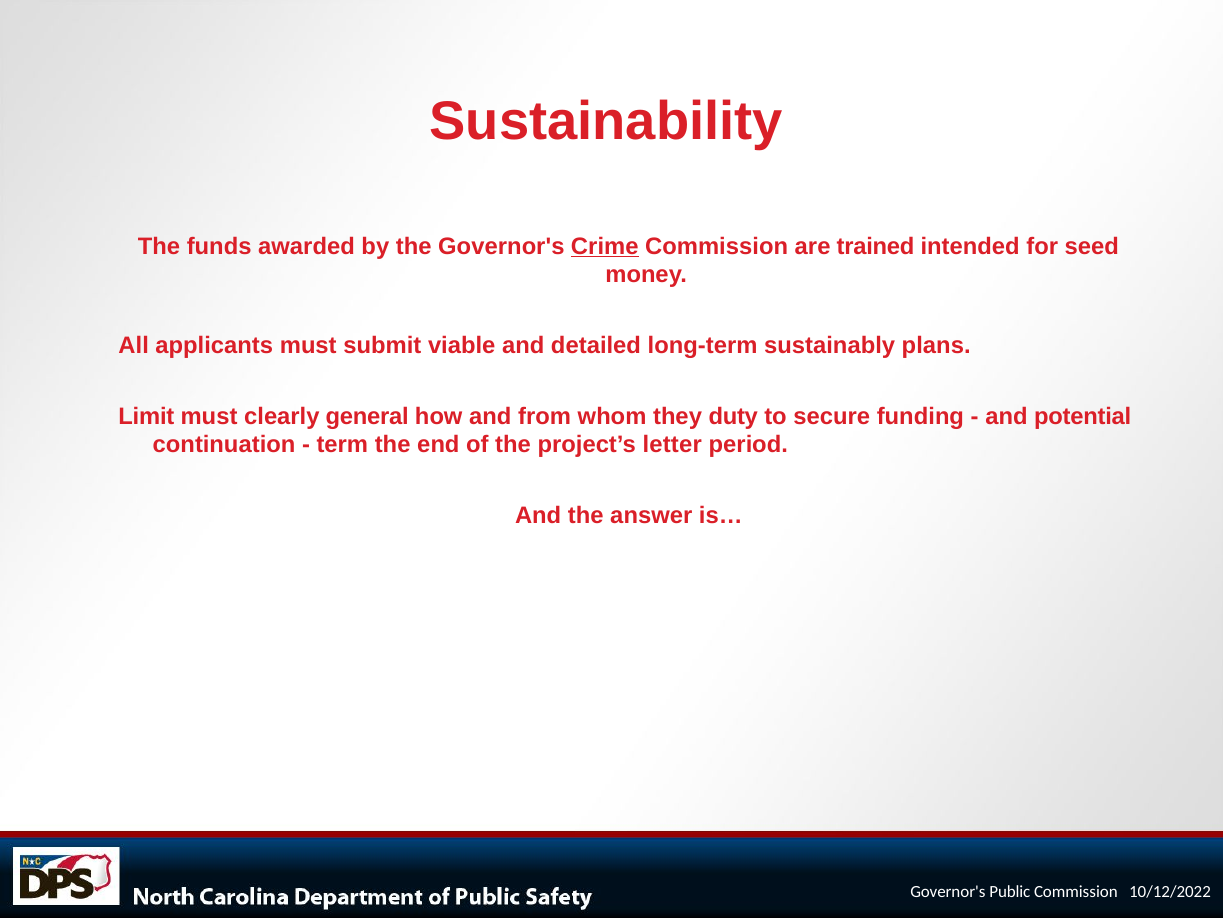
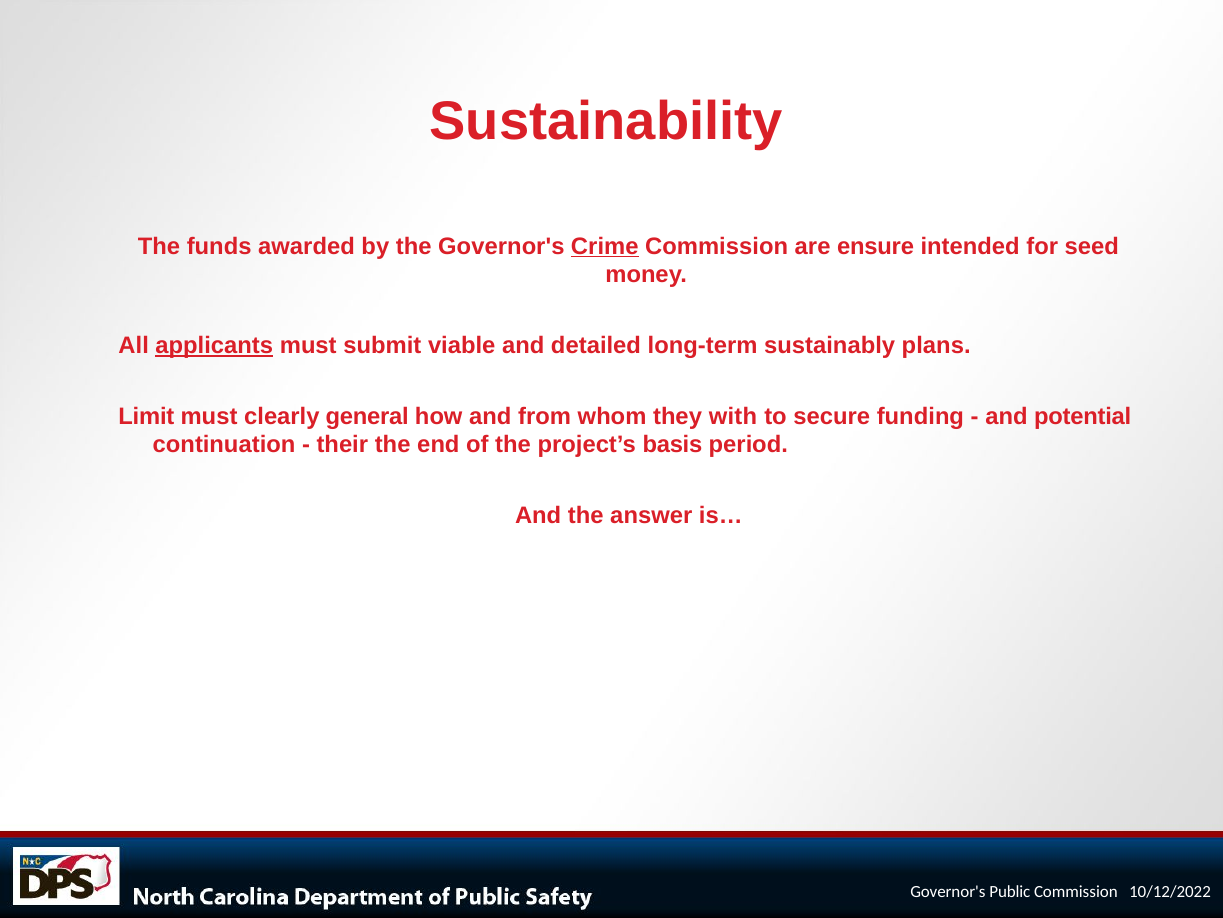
trained: trained -> ensure
applicants underline: none -> present
duty: duty -> with
term: term -> their
letter: letter -> basis
